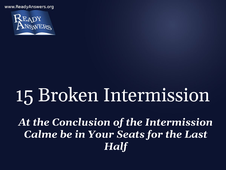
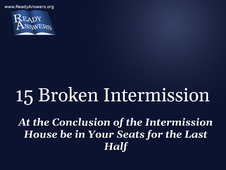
Calme: Calme -> House
